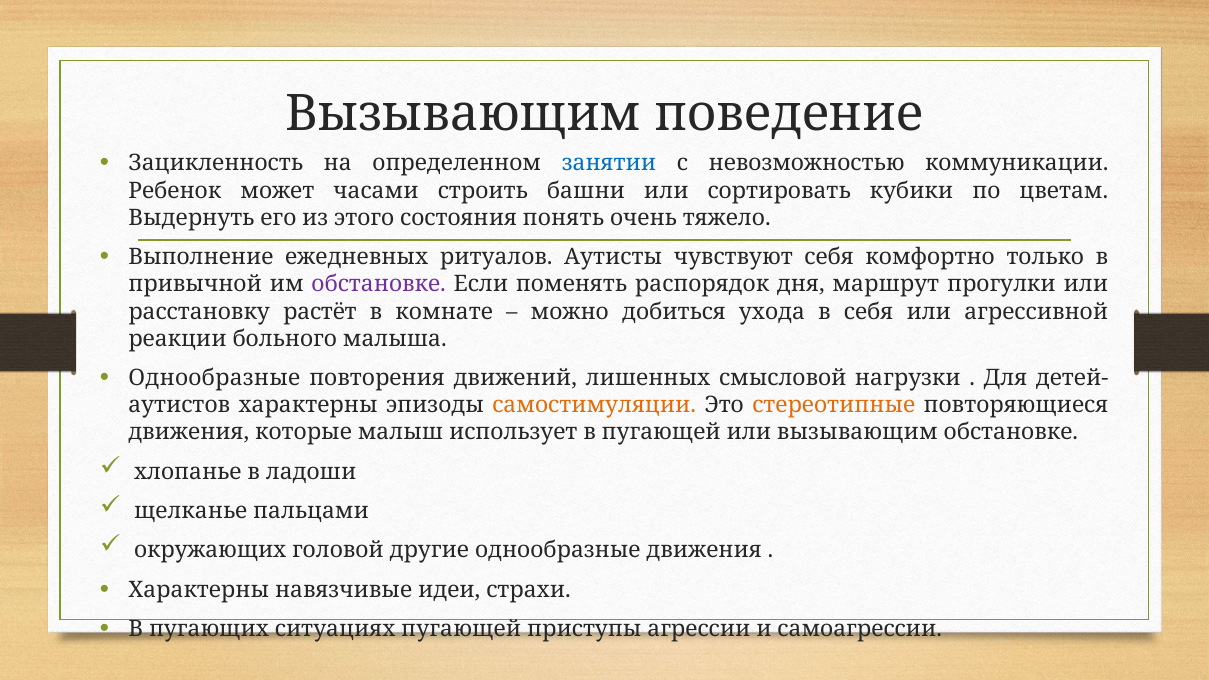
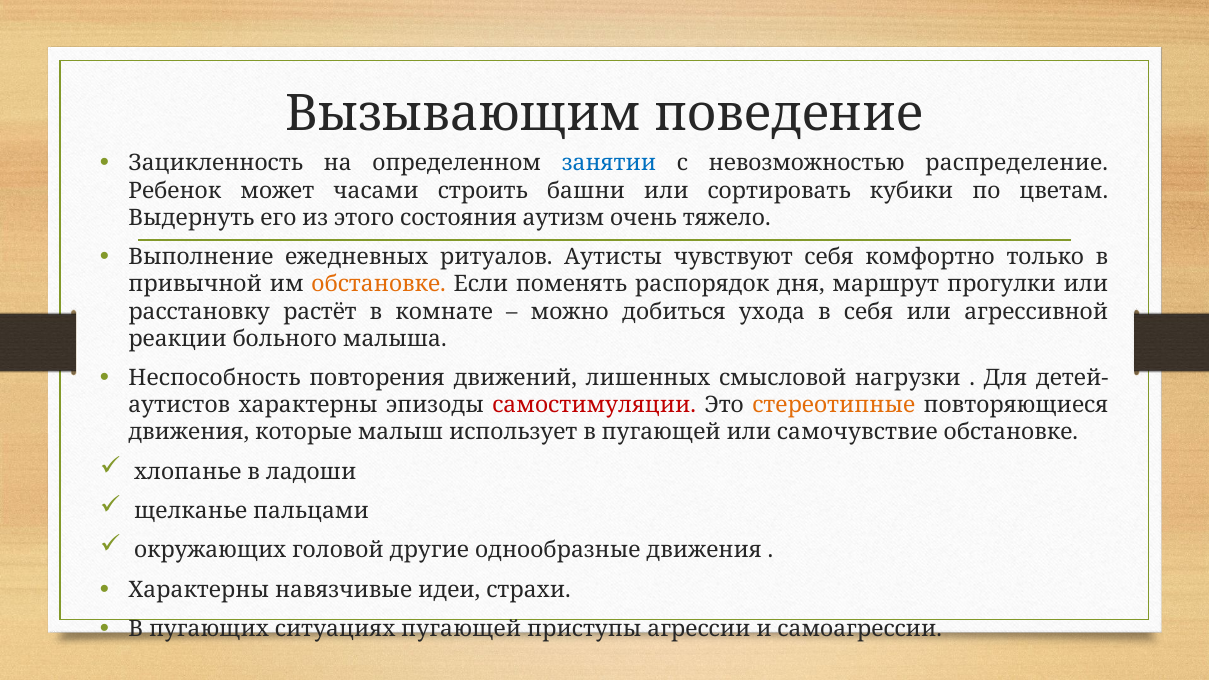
коммуникации: коммуникации -> распределение
понять: понять -> аутизм
обстановке at (379, 284) colour: purple -> orange
Однообразные at (214, 378): Однообразные -> Неспособность
самостимуляции colour: orange -> red
или вызывающим: вызывающим -> самочувствие
